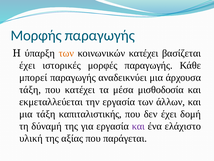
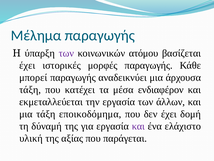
Μορφής: Μορφής -> Μέλημα
των at (66, 53) colour: orange -> purple
κοινωνικών κατέχει: κατέχει -> ατόμου
μισθοδοσία: μισθοδοσία -> ενδιαφέρον
καπιταλιστικής: καπιταλιστικής -> εποικοδόμημα
